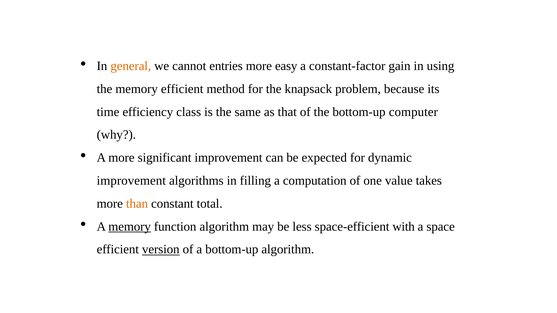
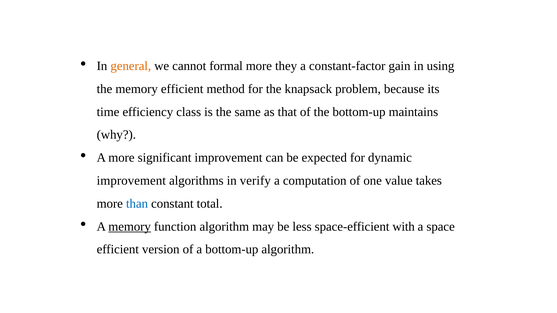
entries: entries -> formal
easy: easy -> they
computer: computer -> maintains
filling: filling -> verify
than colour: orange -> blue
version underline: present -> none
